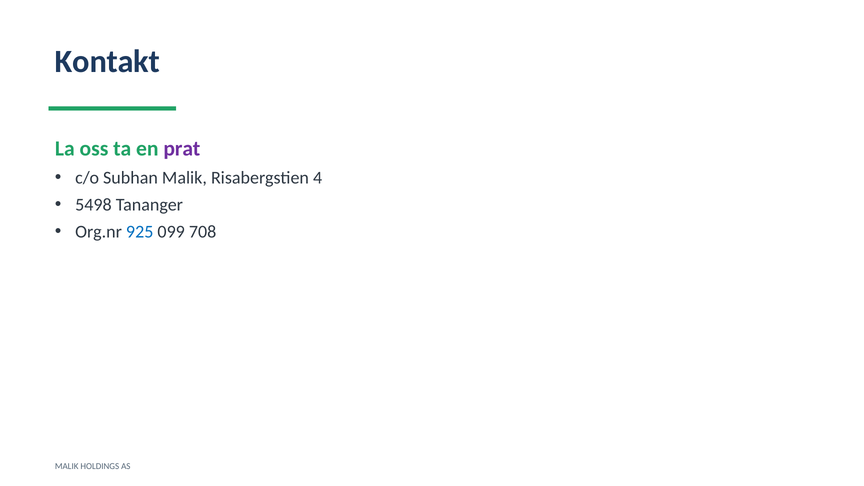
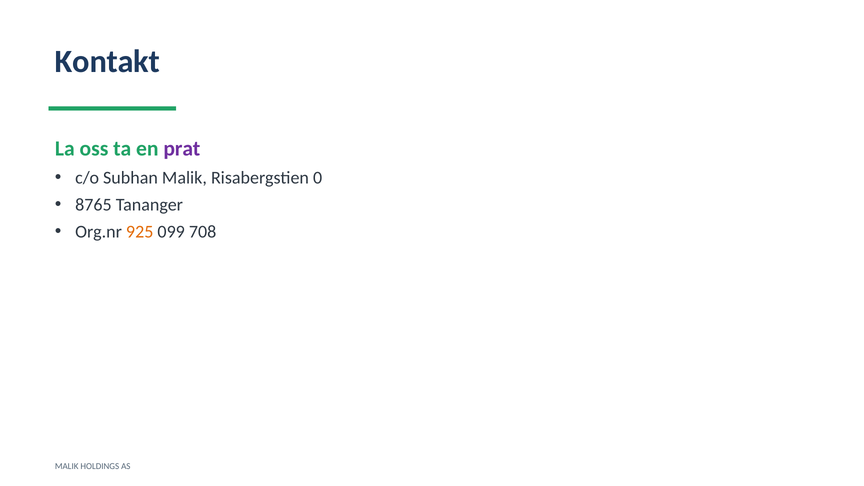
4: 4 -> 0
5498: 5498 -> 8765
925 colour: blue -> orange
